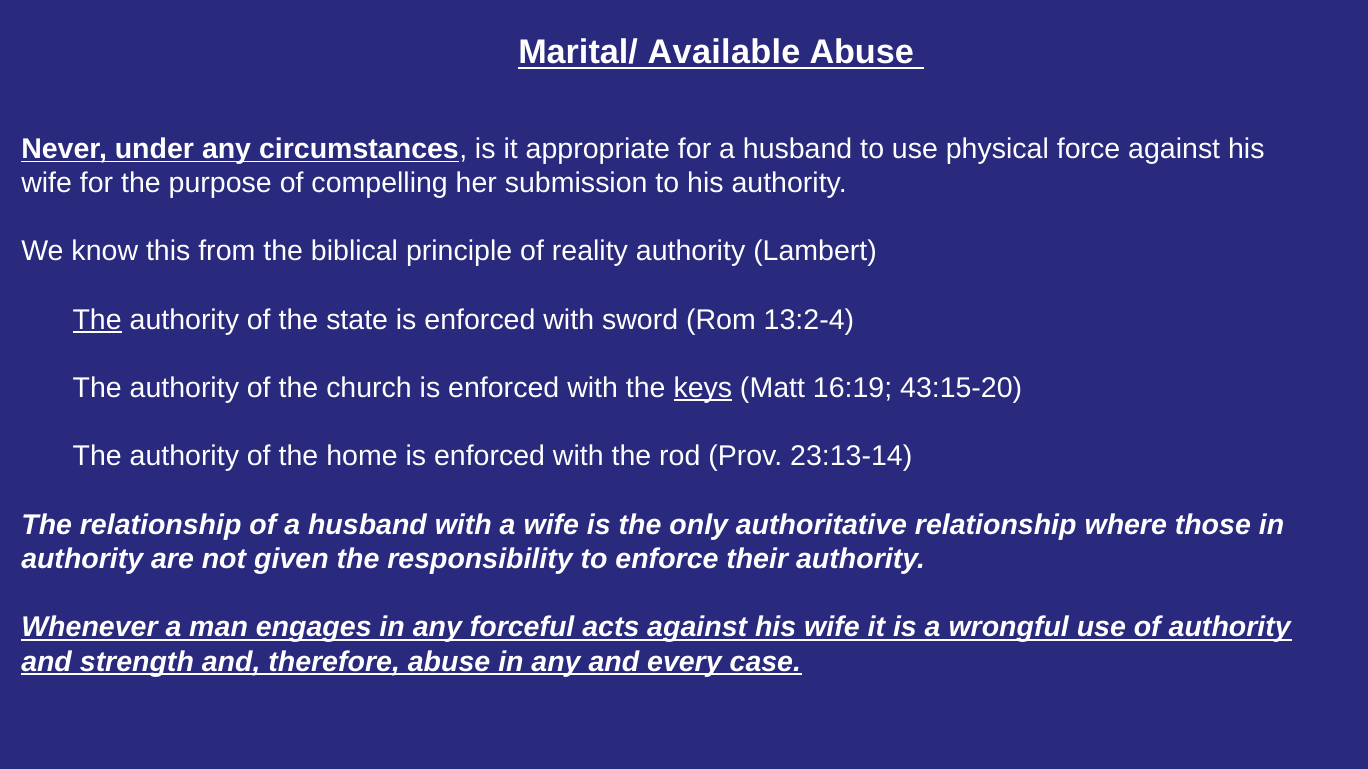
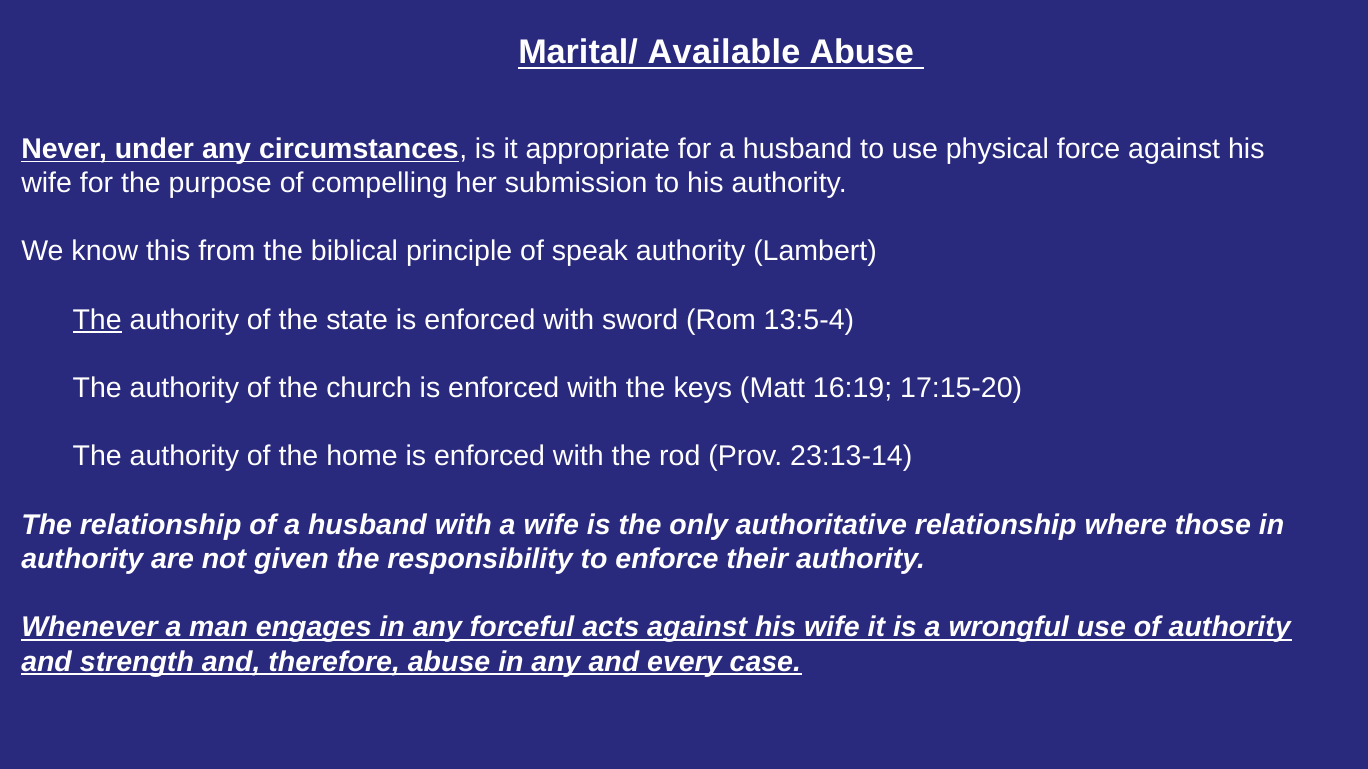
reality: reality -> speak
13:2-4: 13:2-4 -> 13:5-4
keys underline: present -> none
43:15-20: 43:15-20 -> 17:15-20
